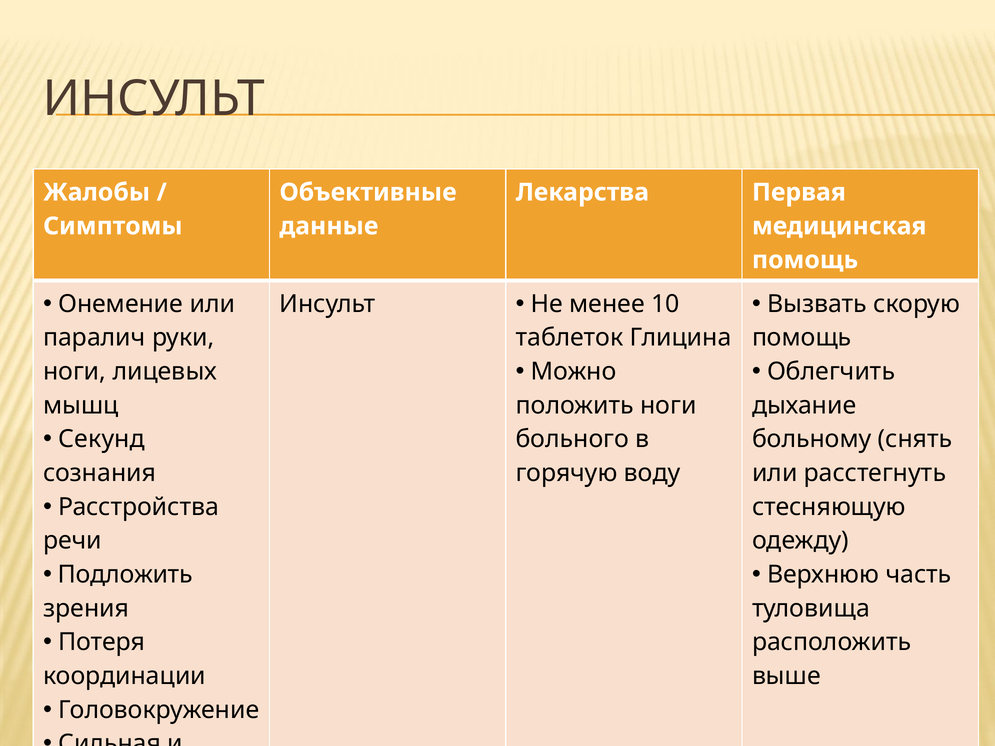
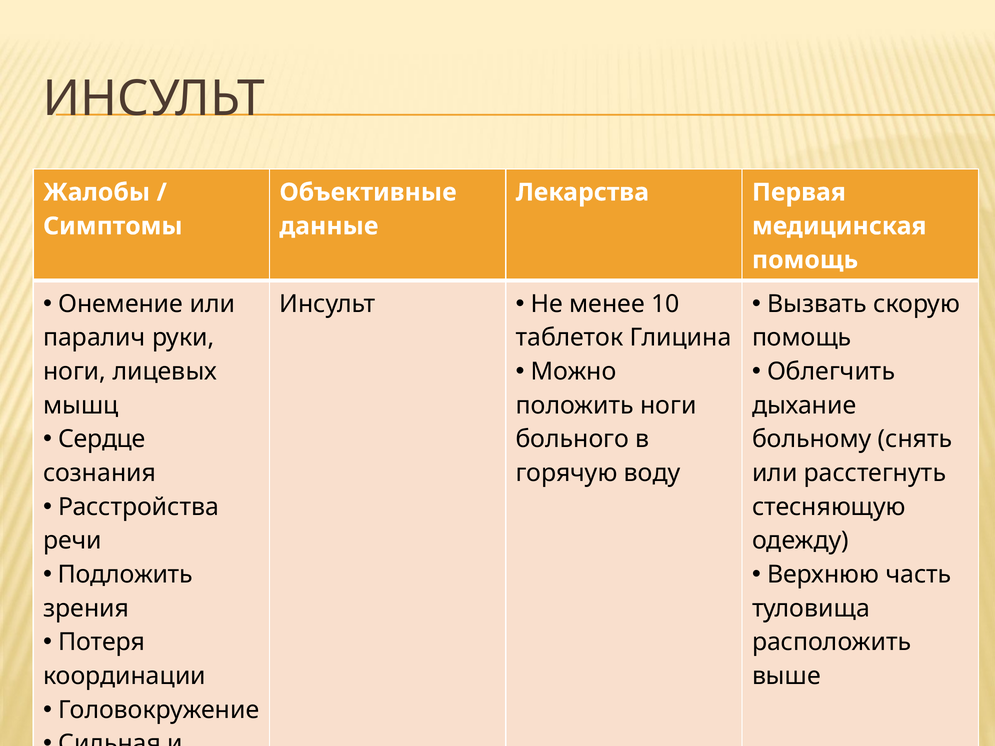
Секунд: Секунд -> Сердце
